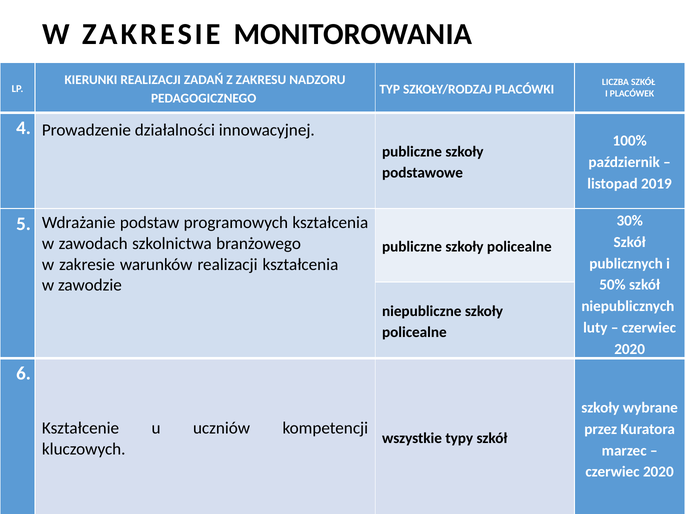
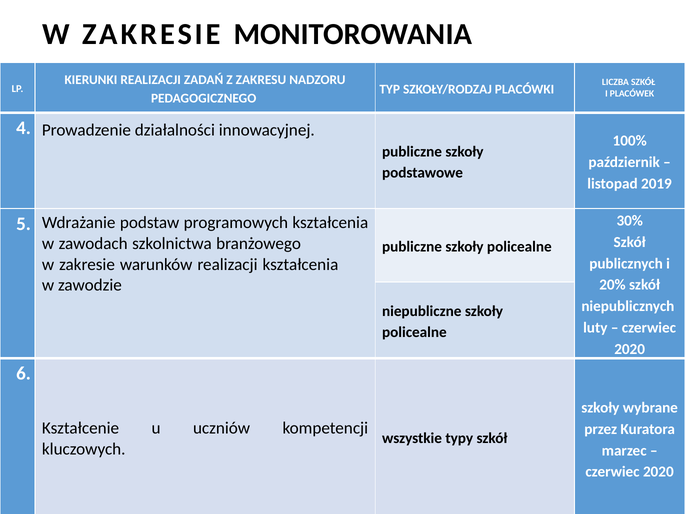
50%: 50% -> 20%
